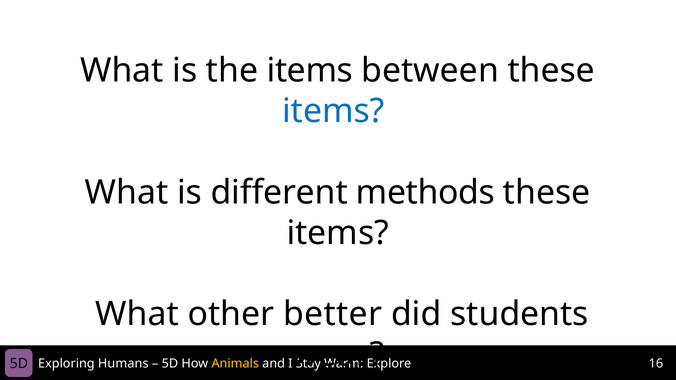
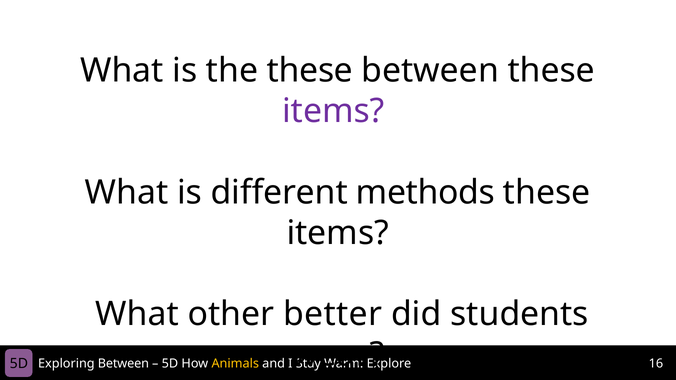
the items: items -> these
items at (333, 111) colour: blue -> purple
Exploring Humans: Humans -> Between
